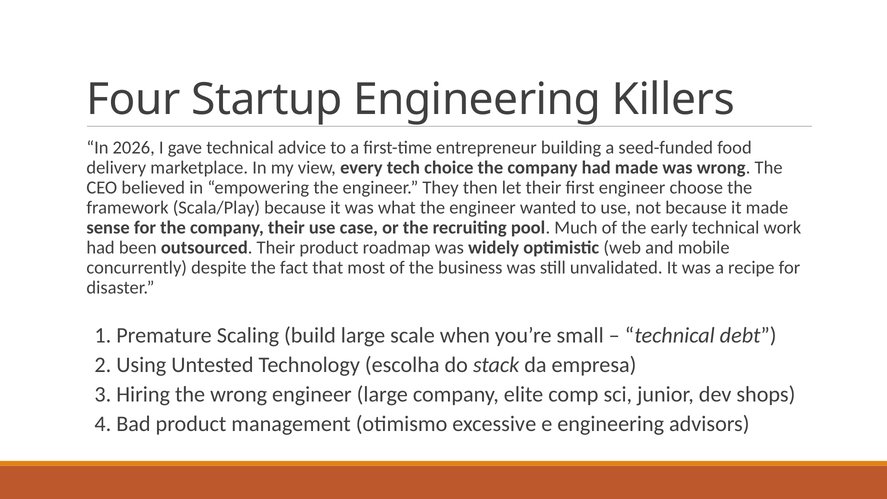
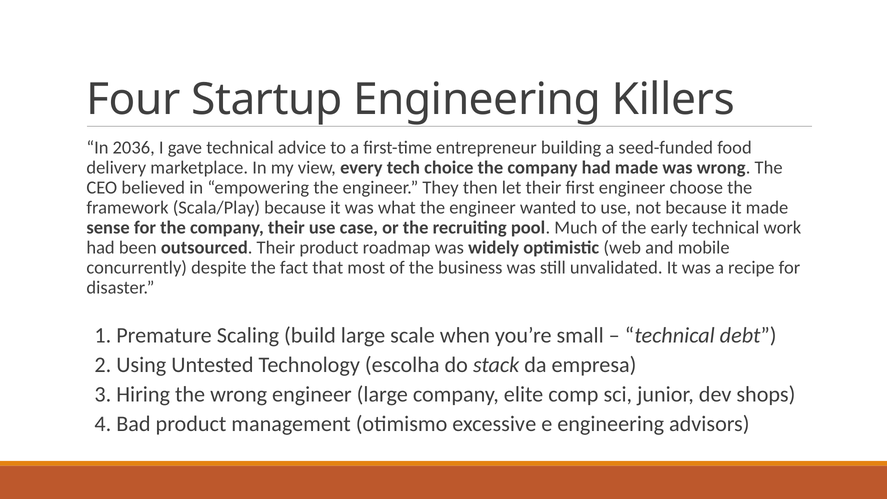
2026: 2026 -> 2036
